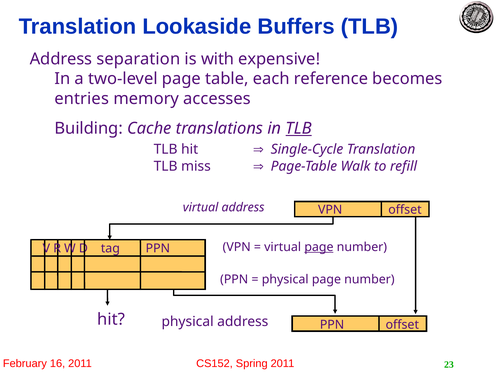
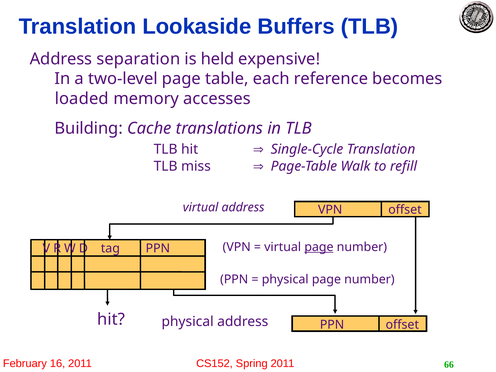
with: with -> held
entries: entries -> loaded
TLB at (299, 128) underline: present -> none
23: 23 -> 66
